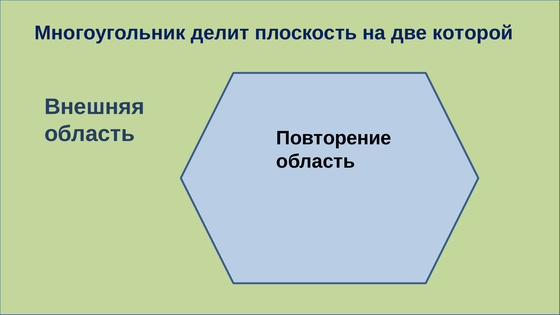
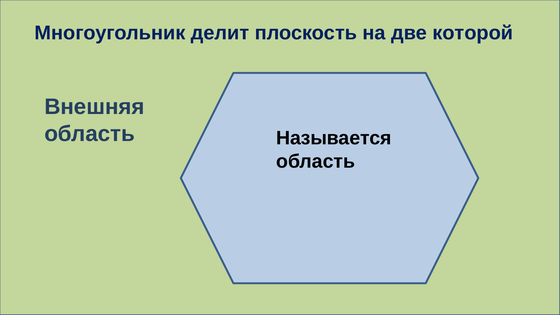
Повторение: Повторение -> Называется
